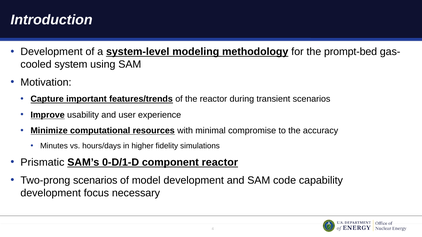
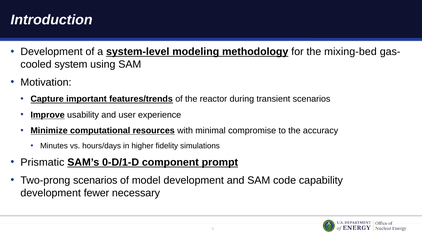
prompt-bed: prompt-bed -> mixing-bed
component reactor: reactor -> prompt
focus: focus -> fewer
